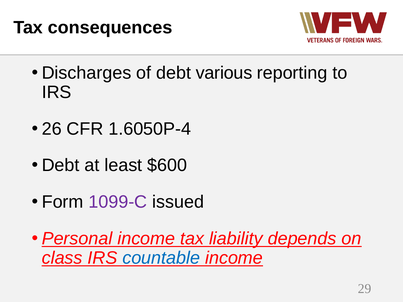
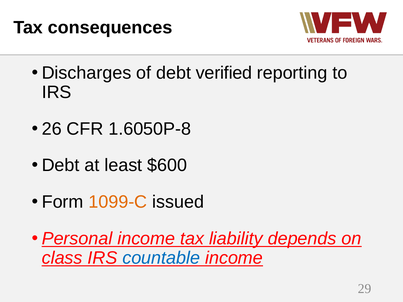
various: various -> verified
1.6050P-4: 1.6050P-4 -> 1.6050P-8
1099-C colour: purple -> orange
